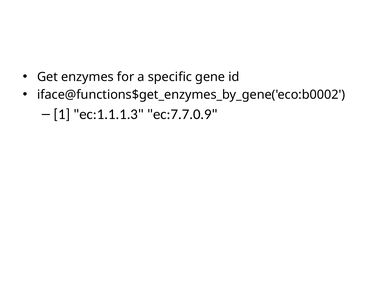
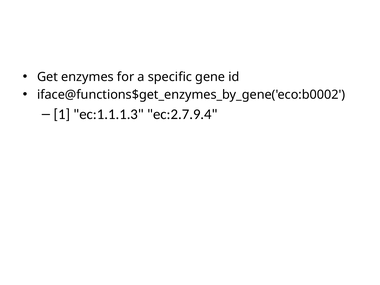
ec:7.7.0.9: ec:7.7.0.9 -> ec:2.7.9.4
